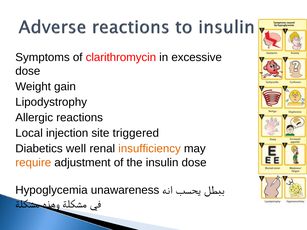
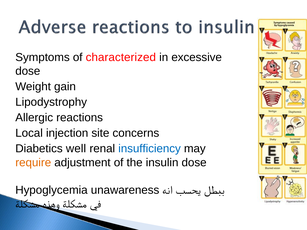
clarithromycin: clarithromycin -> characterized
triggered: triggered -> concerns
insufficiency colour: orange -> blue
